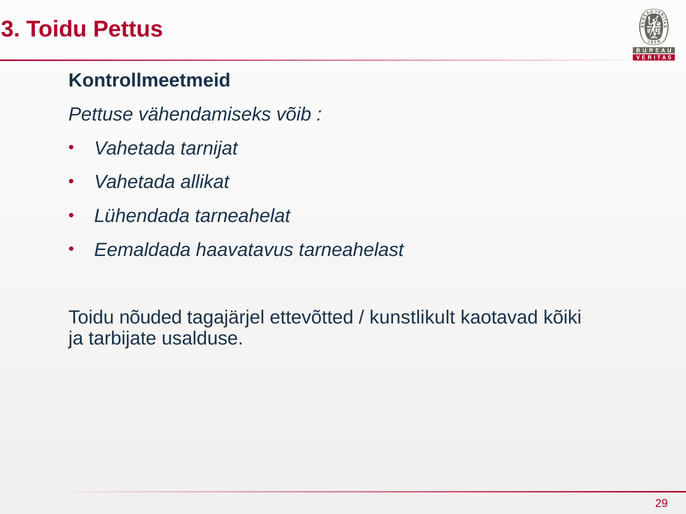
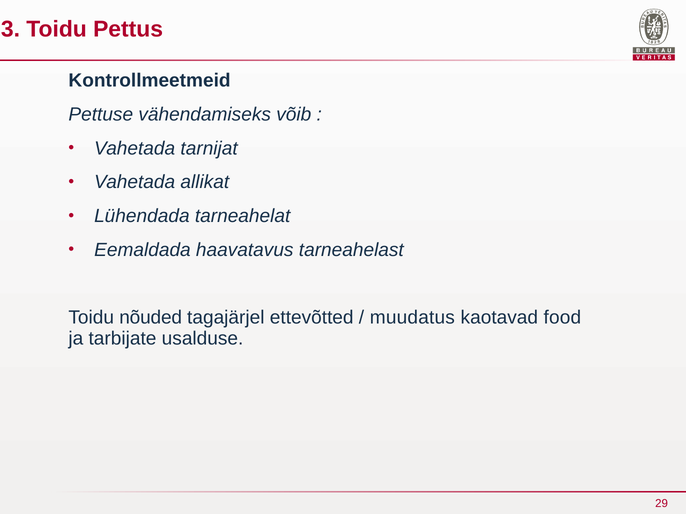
kunstlikult: kunstlikult -> muudatus
kõiki: kõiki -> food
